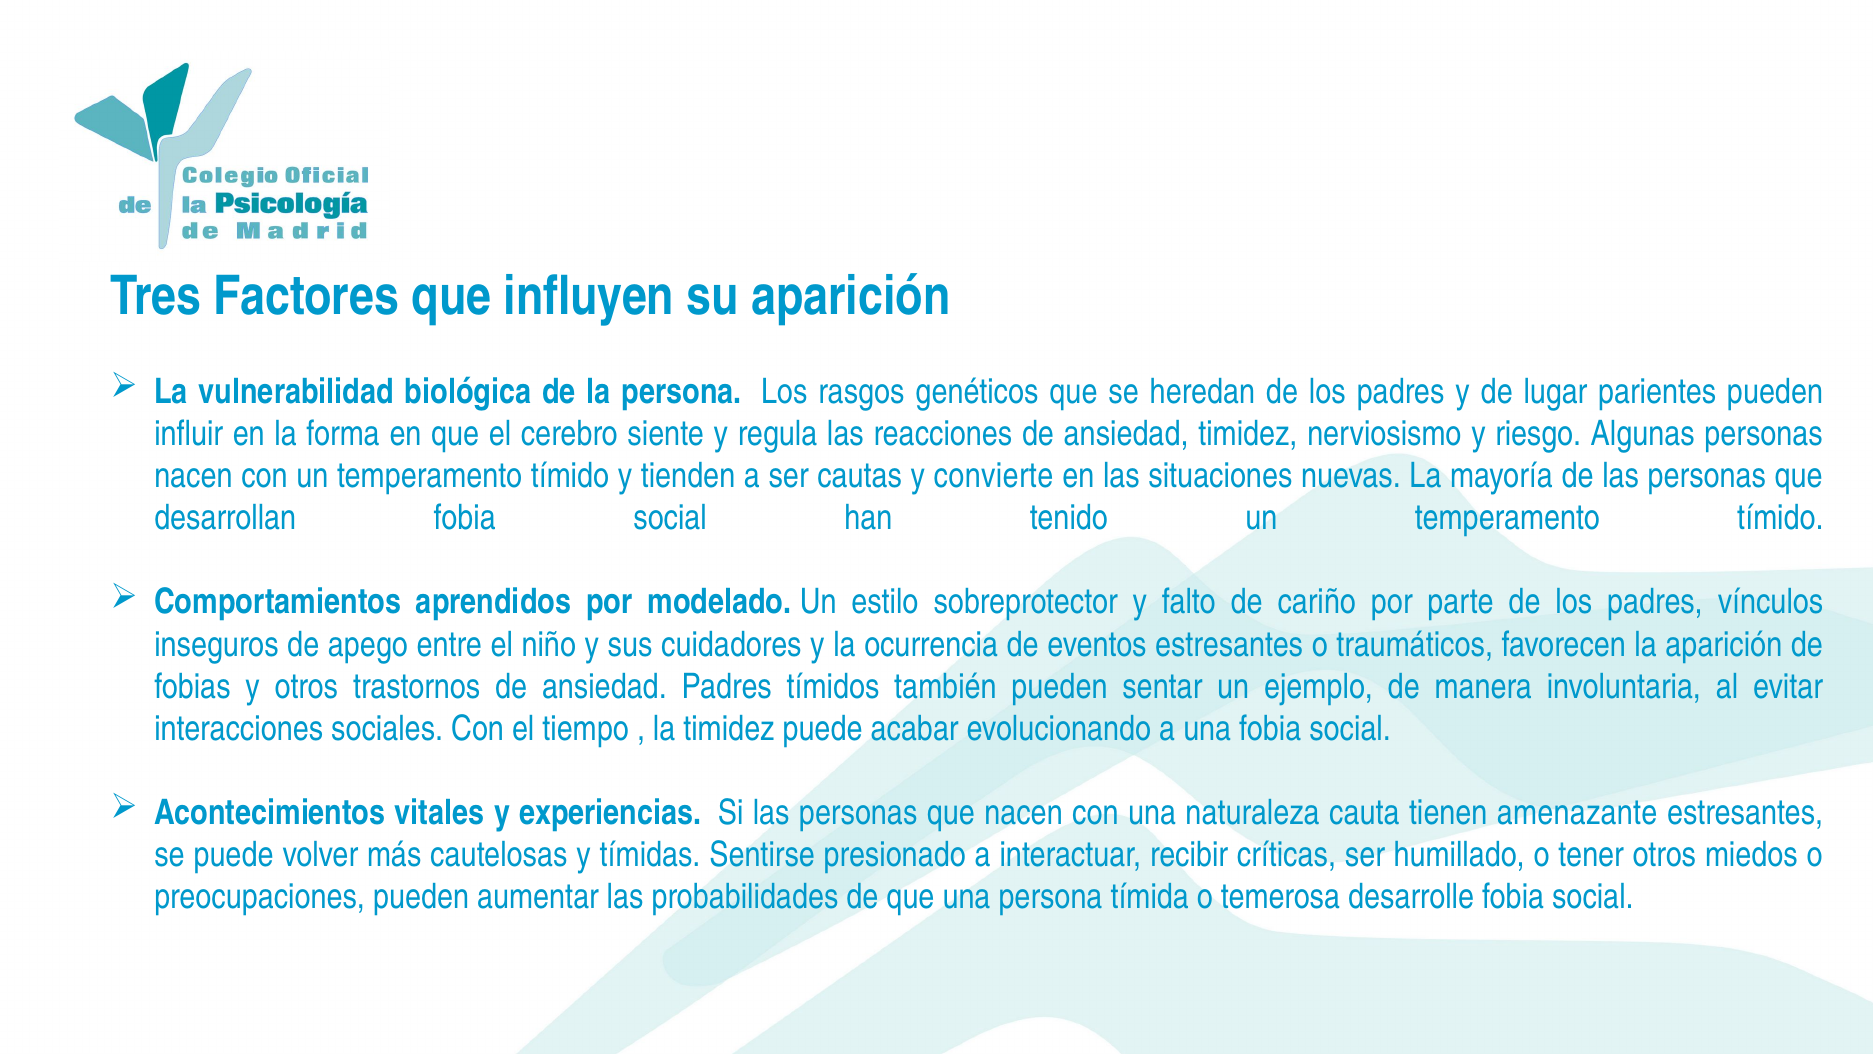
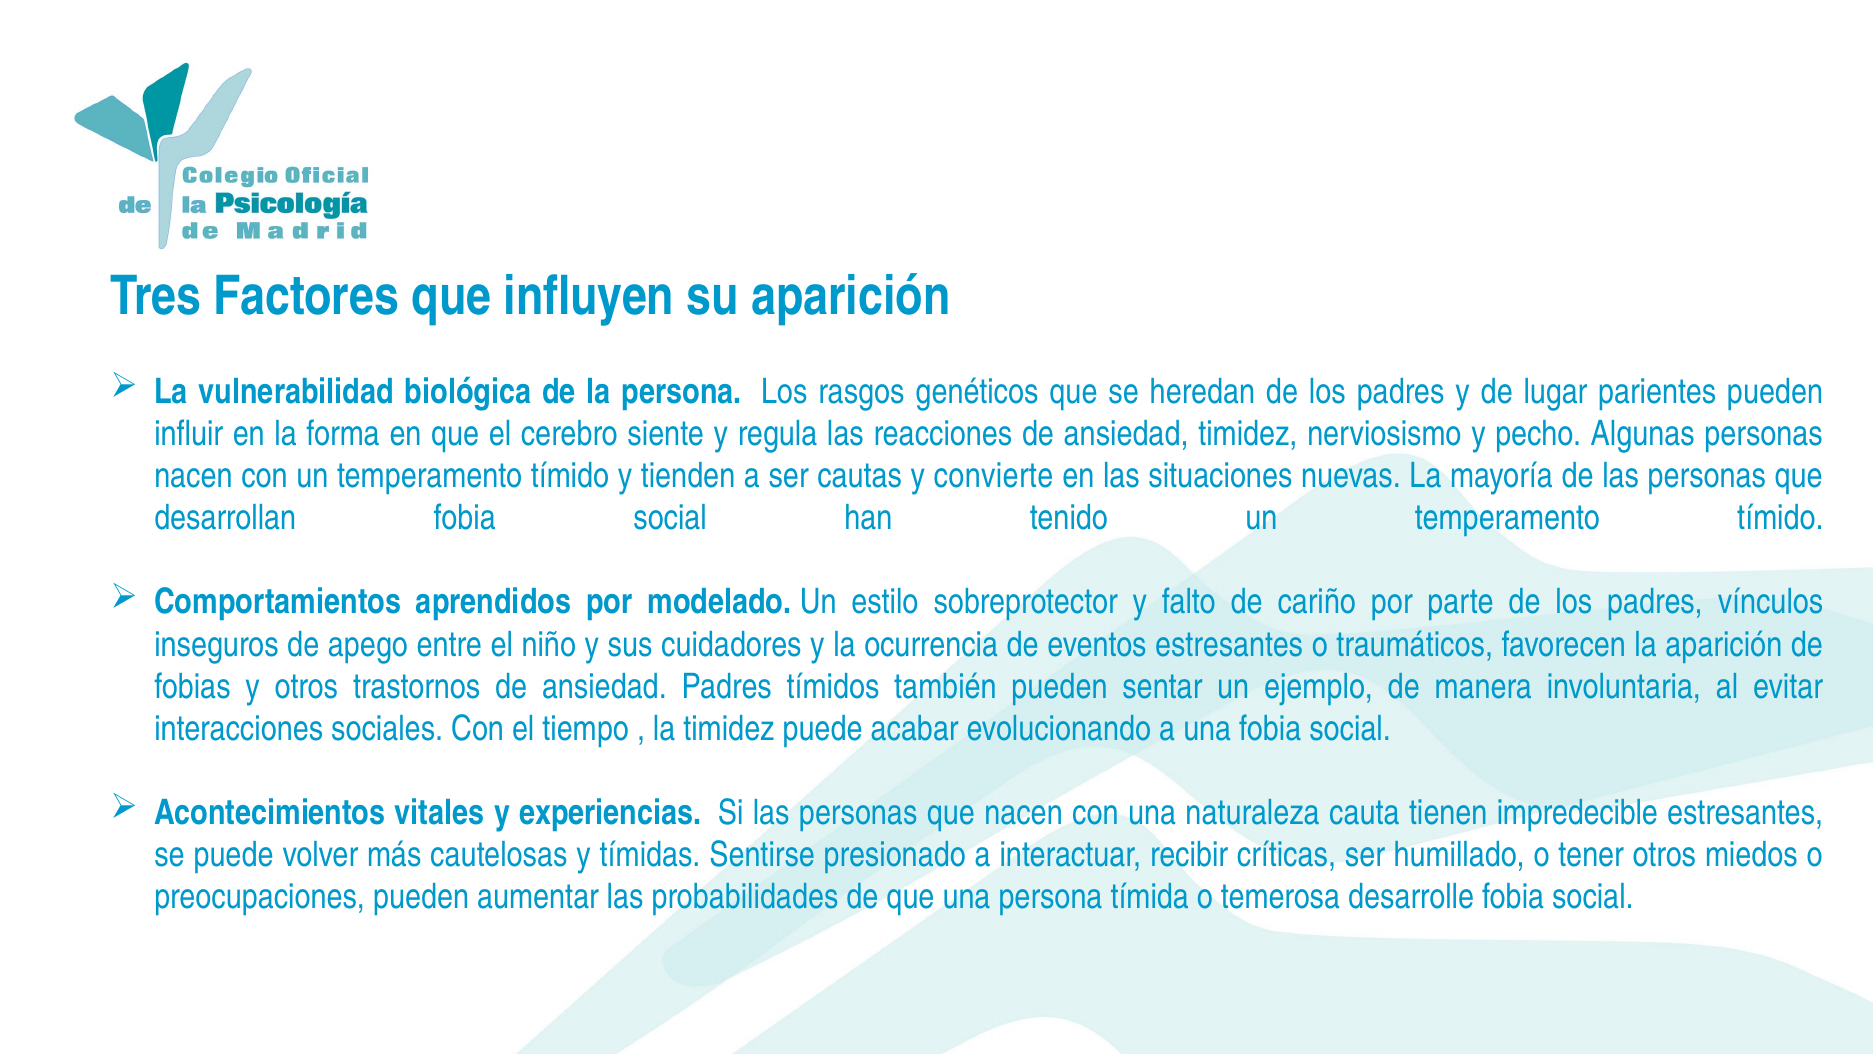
riesgo: riesgo -> pecho
amenazante: amenazante -> impredecible
